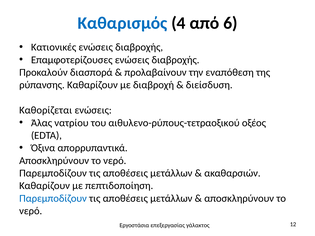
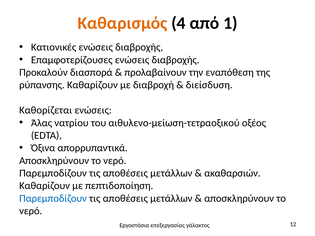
Καθαρισμός colour: blue -> orange
6: 6 -> 1
αιθυλενο-ρύπους-τετραοξικού: αιθυλενο-ρύπους-τετραοξικού -> αιθυλενο-μείωση-τετραοξικού
